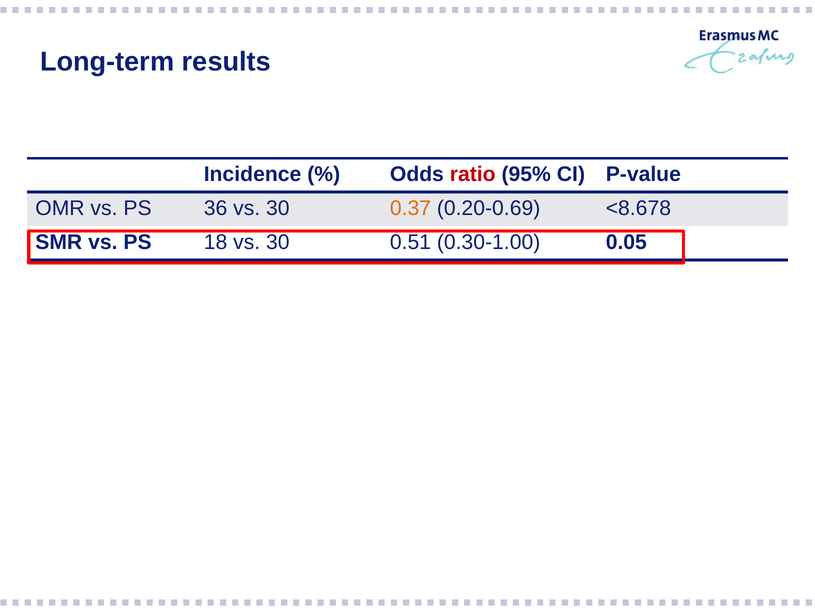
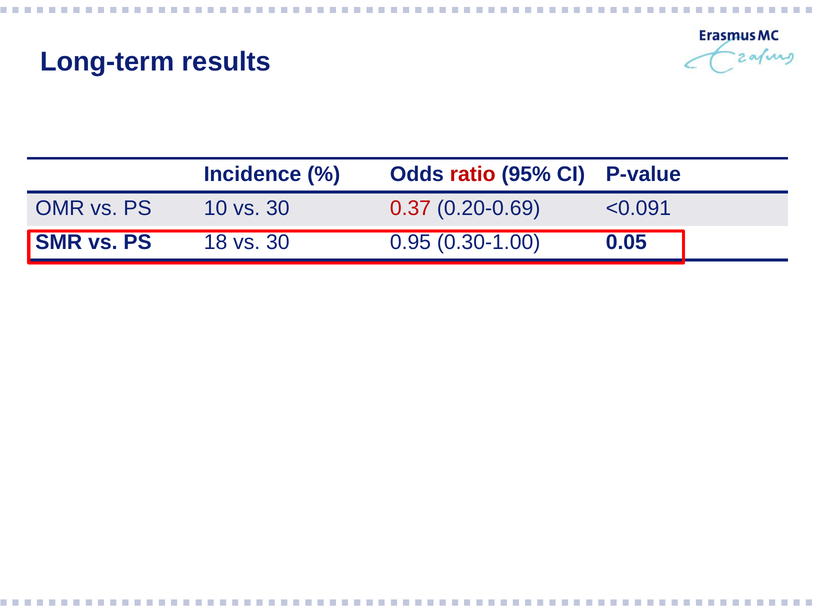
36: 36 -> 10
0.37 colour: orange -> red
<8.678: <8.678 -> <0.091
0.51: 0.51 -> 0.95
